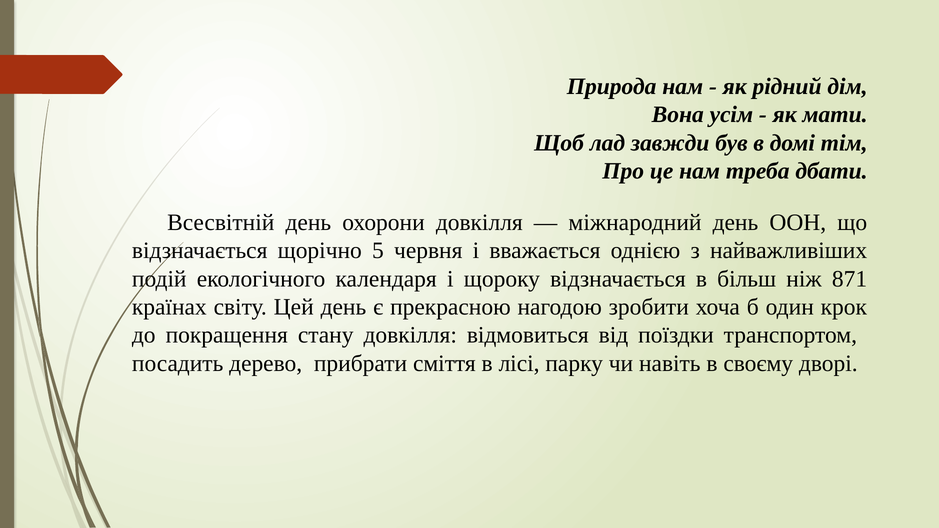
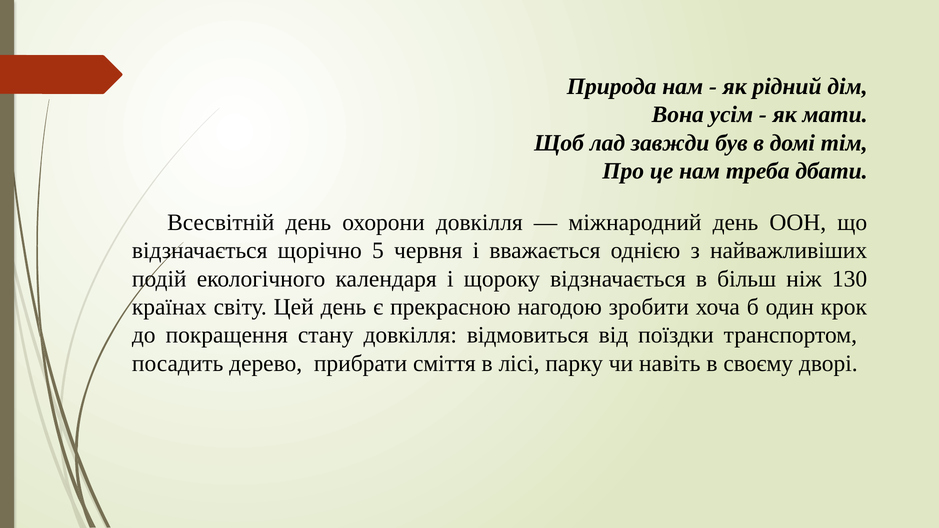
871: 871 -> 130
